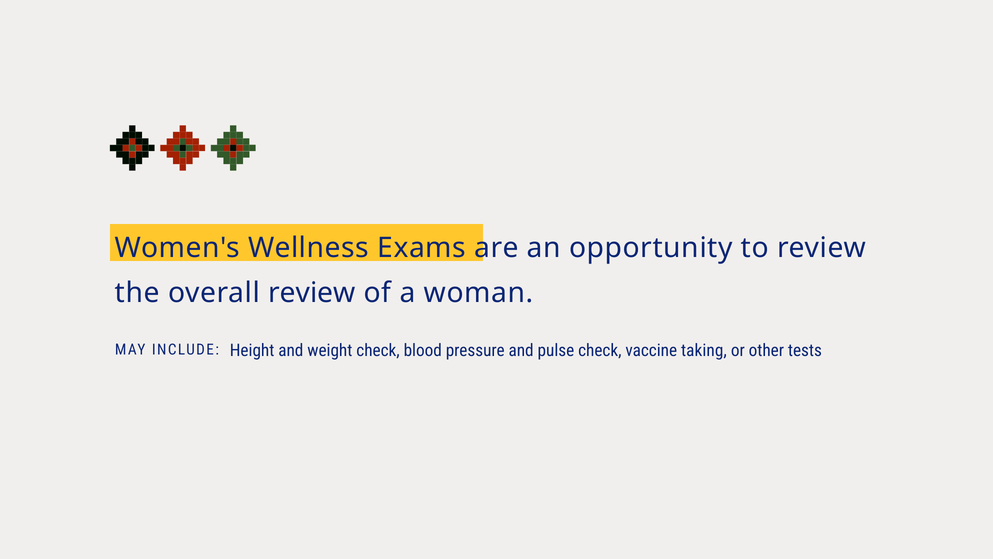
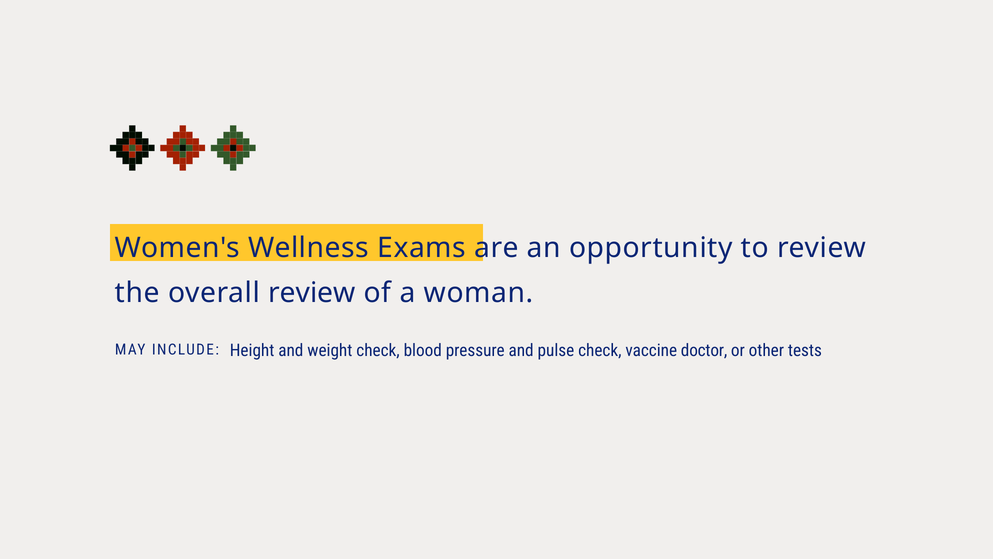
taking: taking -> doctor
